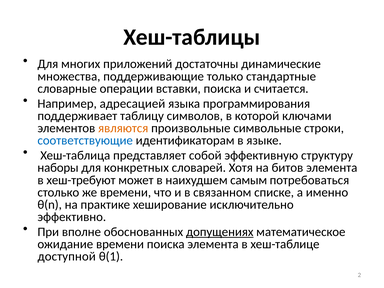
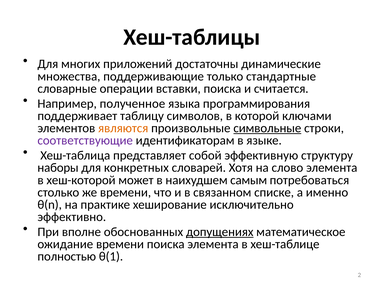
адресацией: адресацией -> полученное
символьные underline: none -> present
соответствующие colour: blue -> purple
битов: битов -> слово
хеш-требуют: хеш-требуют -> хеш-которой
доступной: доступной -> полностью
